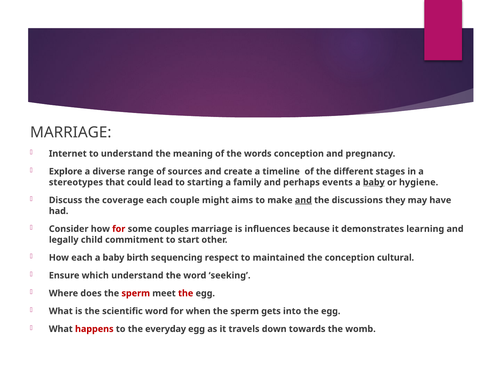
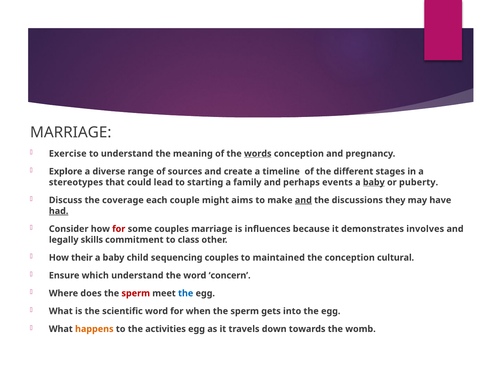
Internet: Internet -> Exercise
words underline: none -> present
hygiene: hygiene -> puberty
had underline: none -> present
learning: learning -> involves
child: child -> skills
start: start -> class
How each: each -> their
birth: birth -> child
sequencing respect: respect -> couples
seeking: seeking -> concern
the at (186, 293) colour: red -> blue
happens colour: red -> orange
everyday: everyday -> activities
